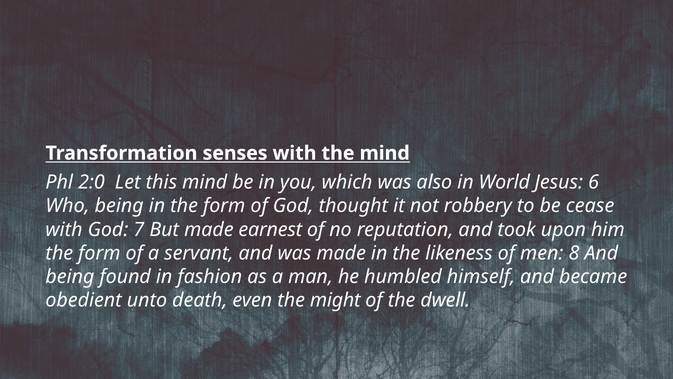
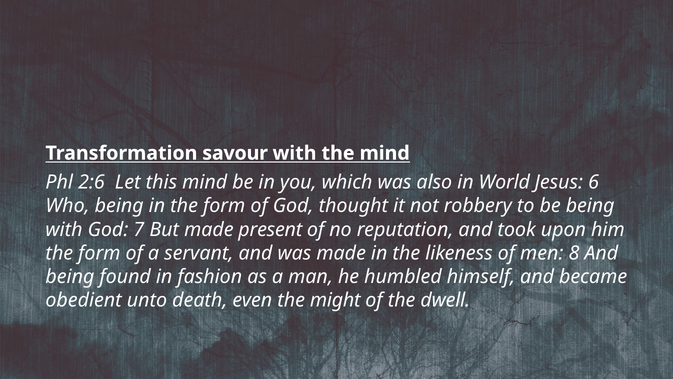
senses: senses -> savour
2:0: 2:0 -> 2:6
be cease: cease -> being
earnest: earnest -> present
